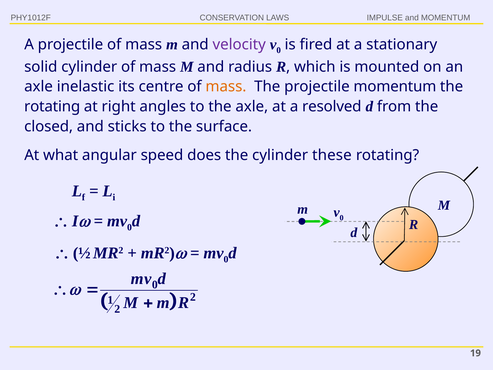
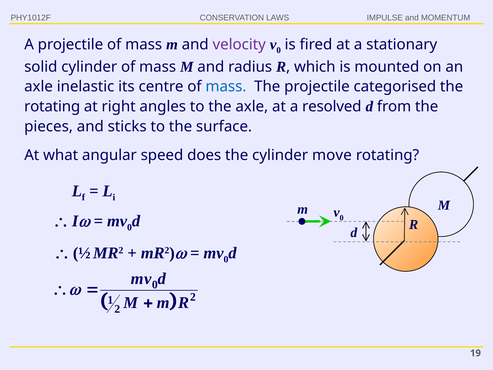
mass at (226, 87) colour: orange -> blue
projectile momentum: momentum -> categorised
closed: closed -> pieces
these: these -> move
